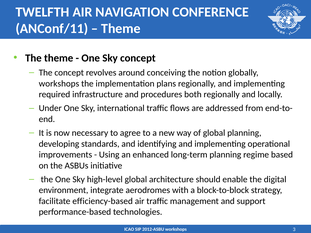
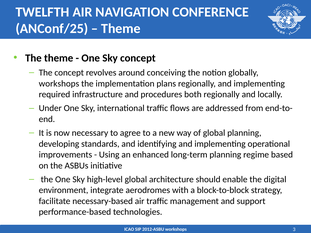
ANConf/11: ANConf/11 -> ANConf/25
efficiency-based: efficiency-based -> necessary-based
